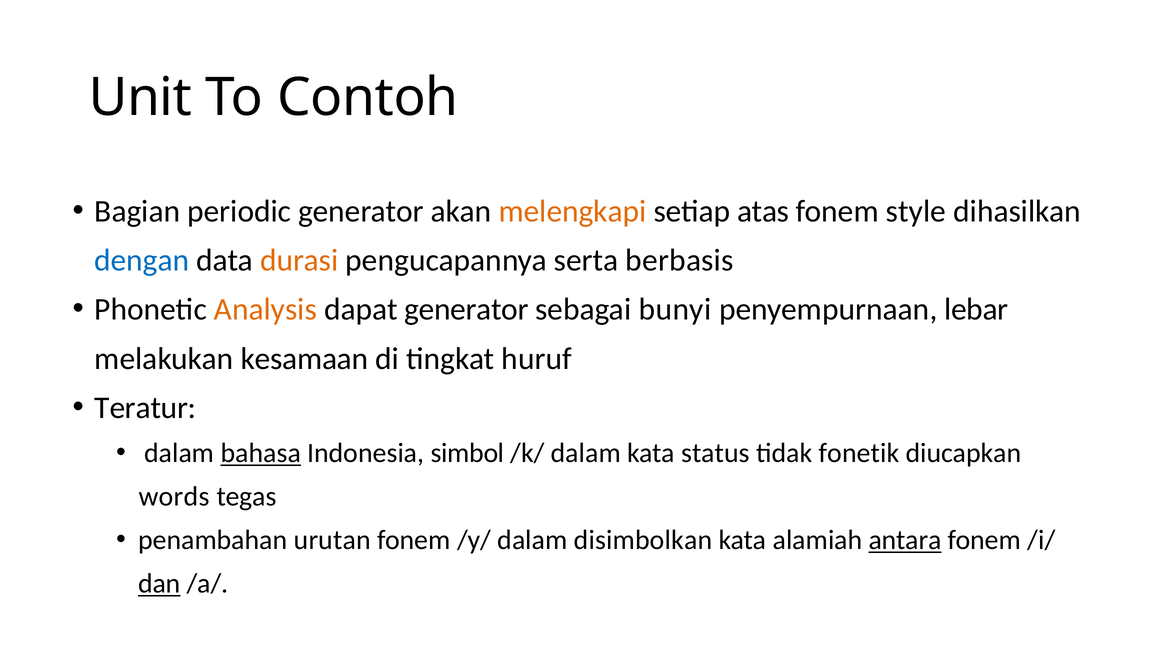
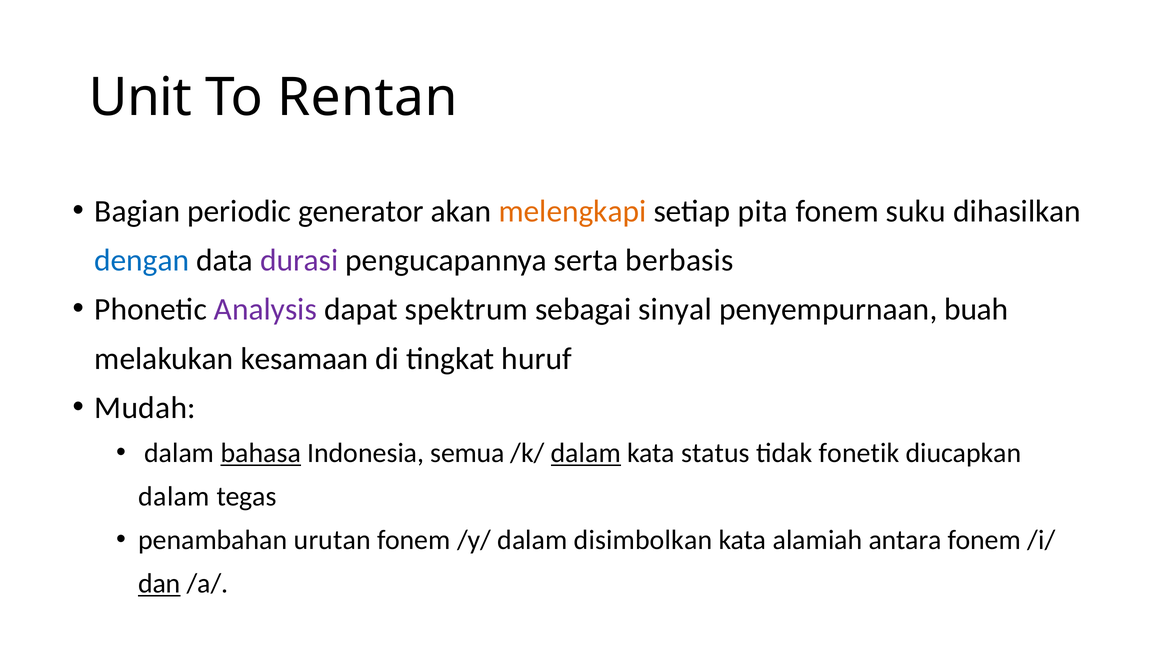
Contoh: Contoh -> Rentan
atas: atas -> pita
style: style -> suku
durasi colour: orange -> purple
Analysis colour: orange -> purple
dapat generator: generator -> spektrum
bunyi: bunyi -> sinyal
lebar: lebar -> buah
Teratur: Teratur -> Mudah
simbol: simbol -> semua
dalam at (586, 453) underline: none -> present
words at (174, 497): words -> dalam
antara underline: present -> none
